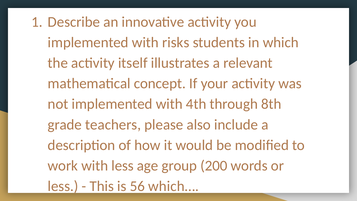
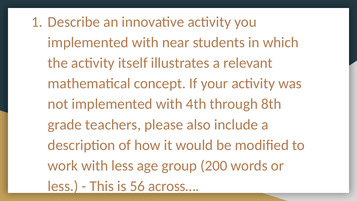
risks: risks -> near
which…: which… -> across…
